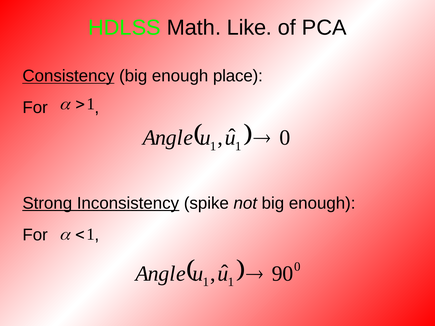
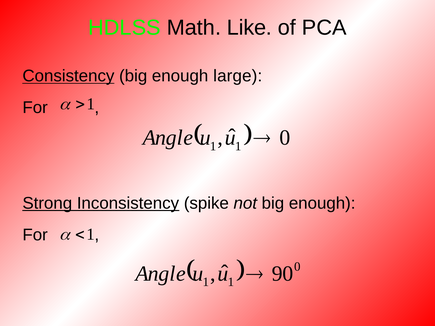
place: place -> large
